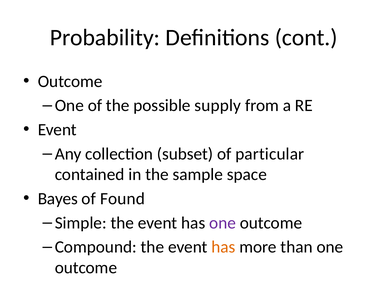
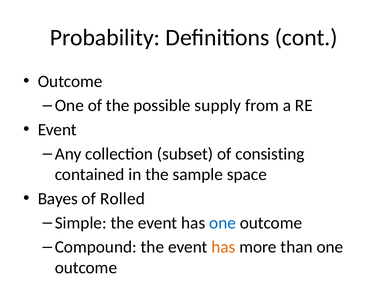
particular: particular -> consisting
Found: Found -> Rolled
one at (223, 223) colour: purple -> blue
